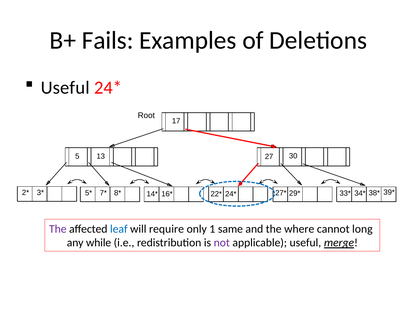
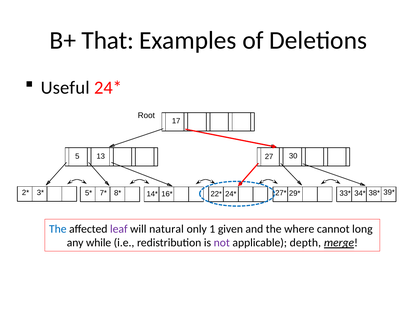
Fails: Fails -> That
The at (58, 229) colour: purple -> blue
leaf colour: blue -> purple
require: require -> natural
same: same -> given
applicable useful: useful -> depth
